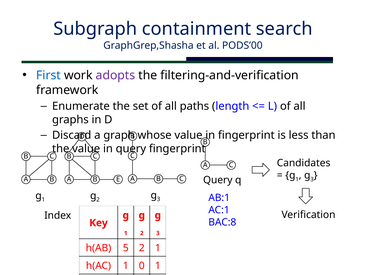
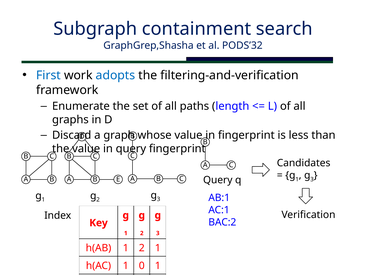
PODS’00: PODS’00 -> PODS’32
adopts colour: purple -> blue
BAC:8: BAC:8 -> BAC:2
h(AB 5: 5 -> 1
